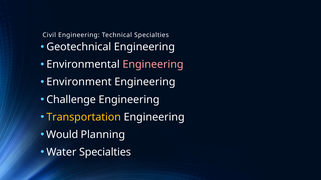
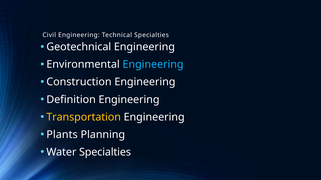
Engineering at (153, 65) colour: pink -> light blue
Environment: Environment -> Construction
Challenge: Challenge -> Definition
Would: Would -> Plants
